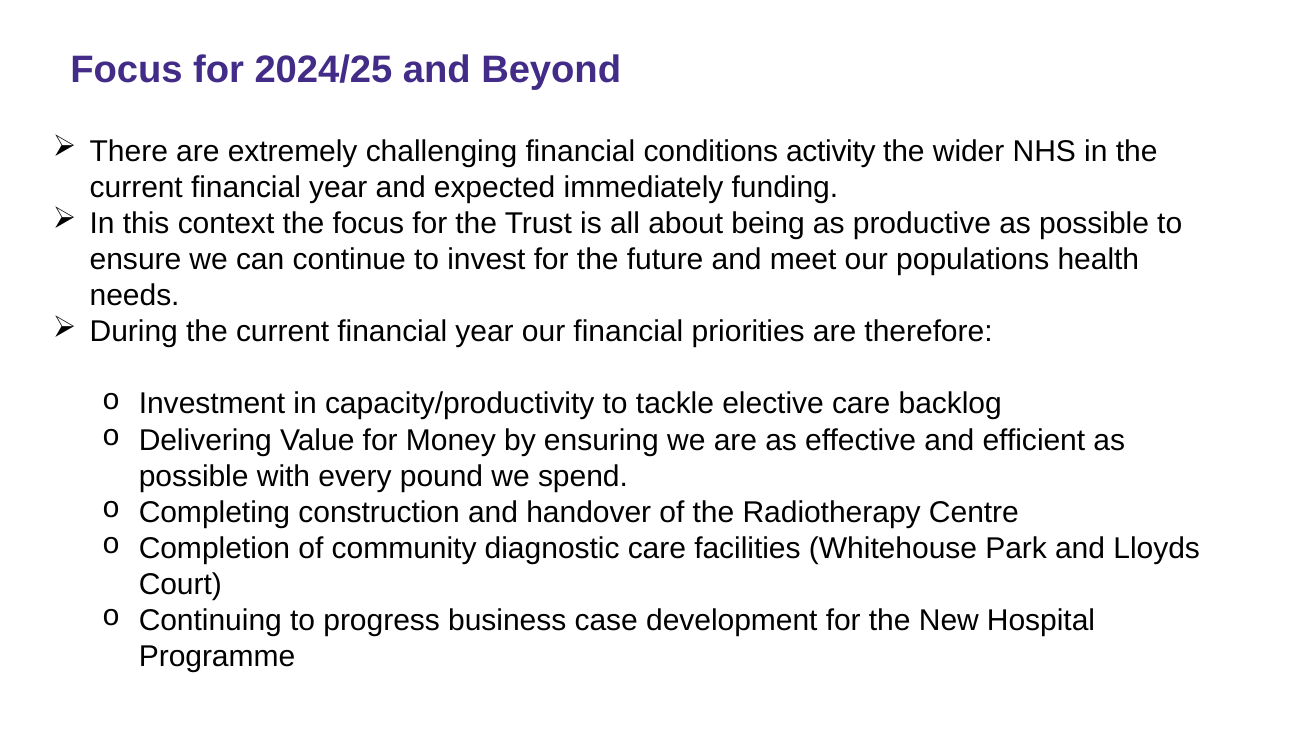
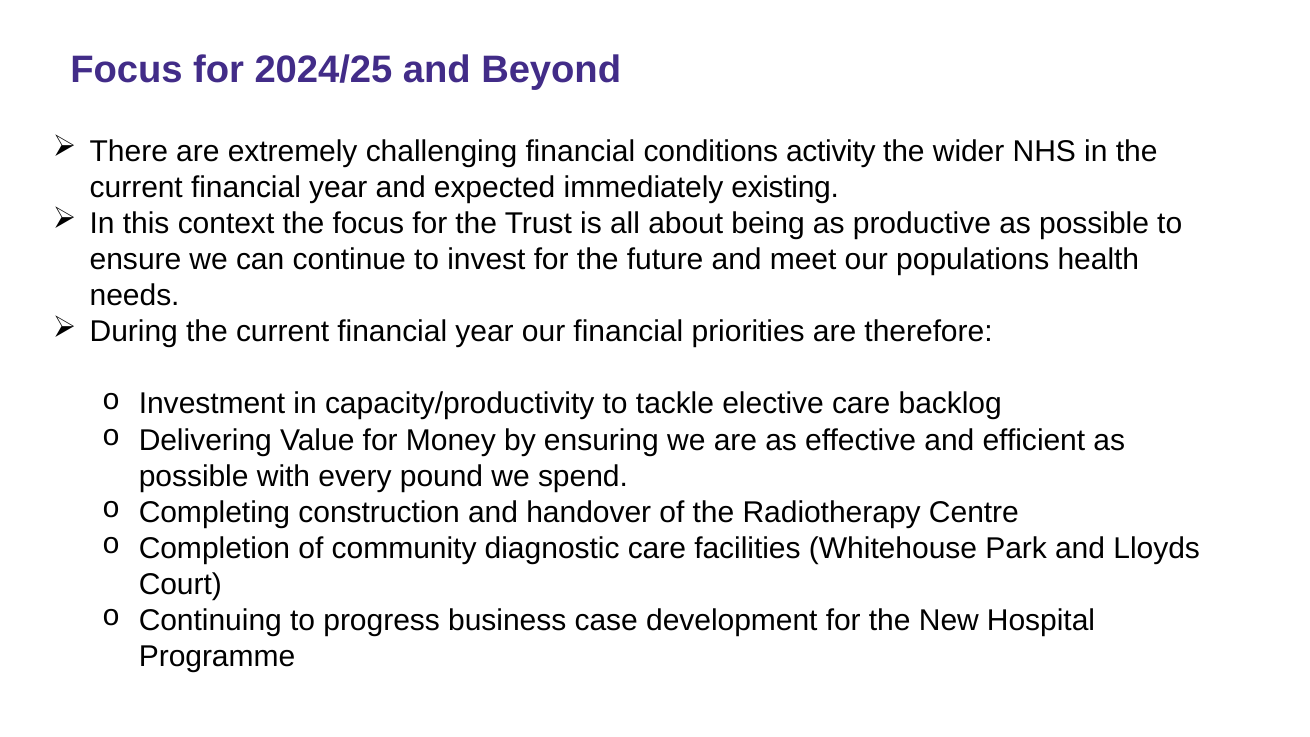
funding: funding -> existing
